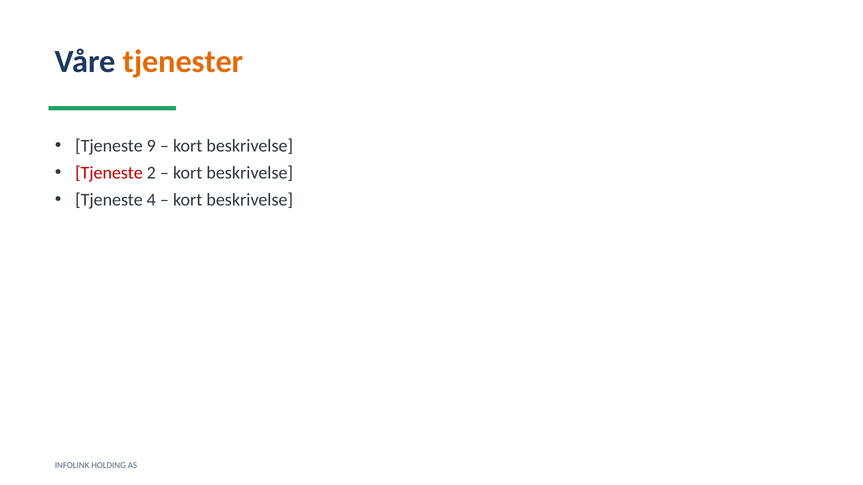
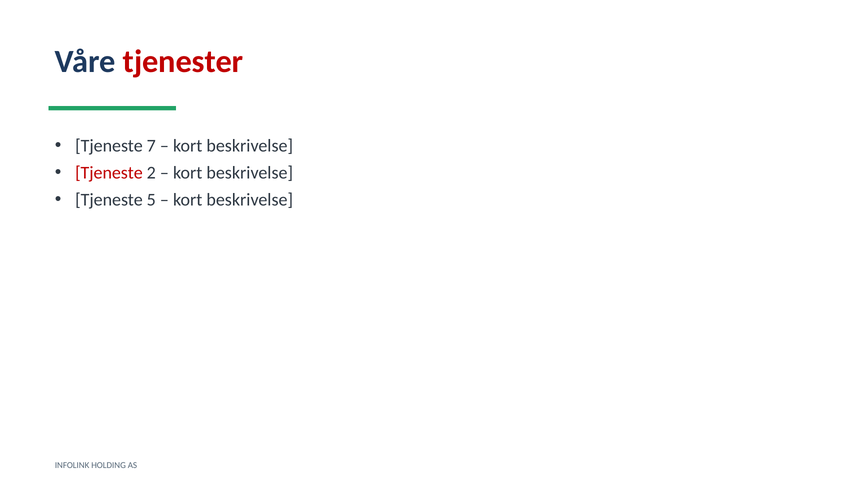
tjenester colour: orange -> red
9: 9 -> 7
4: 4 -> 5
